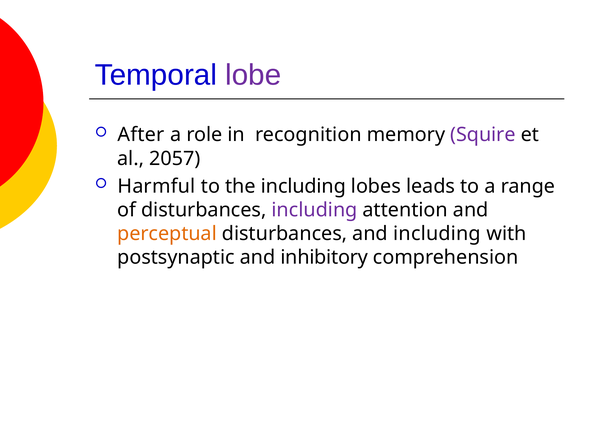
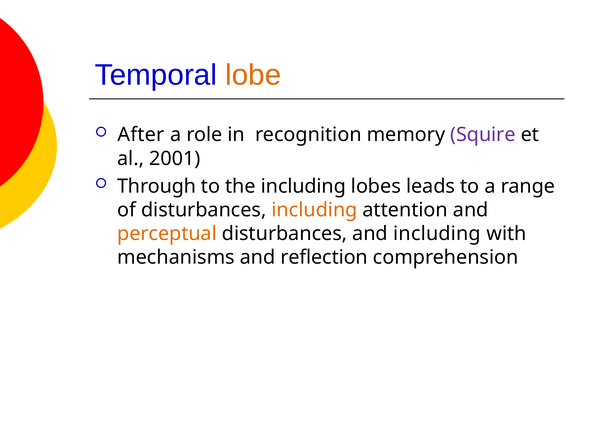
lobe colour: purple -> orange
2057: 2057 -> 2001
Harmful: Harmful -> Through
including at (314, 210) colour: purple -> orange
postsynaptic: postsynaptic -> mechanisms
inhibitory: inhibitory -> reflection
